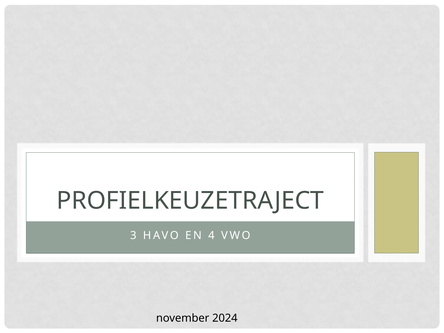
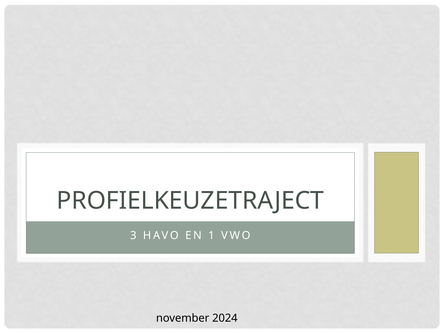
4: 4 -> 1
